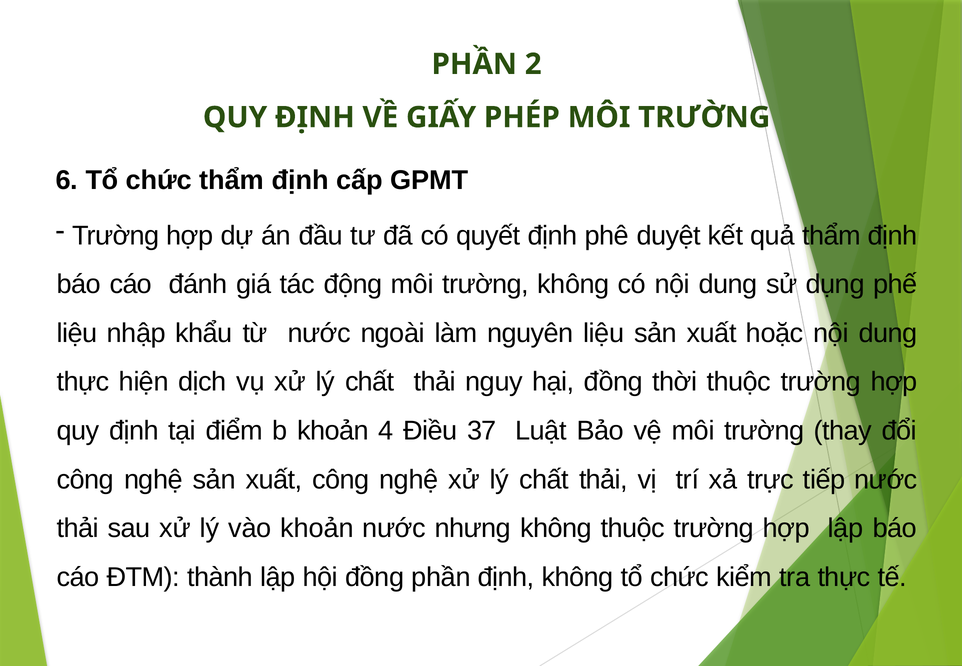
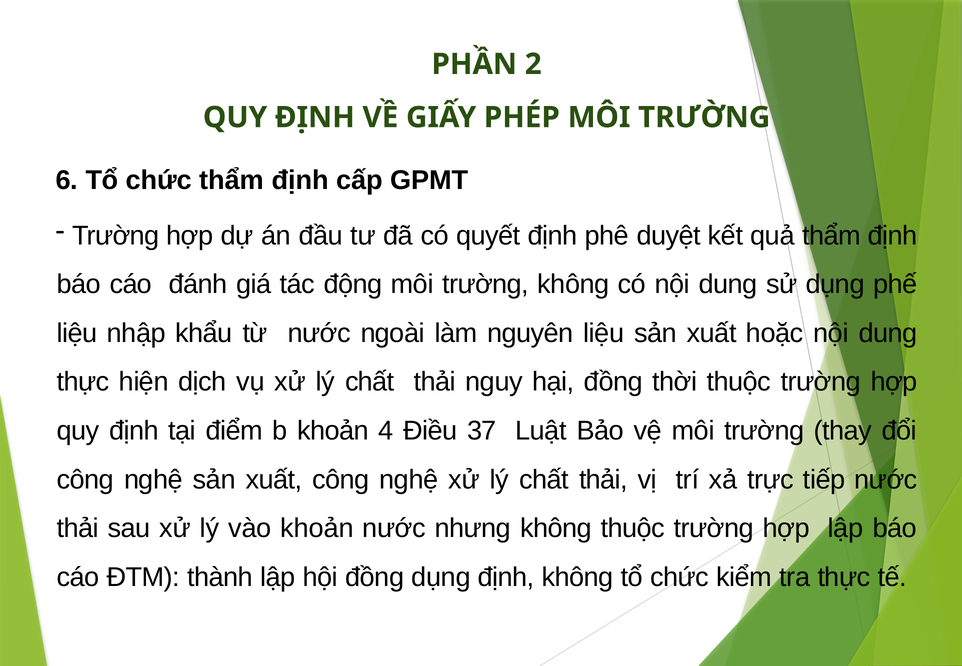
đồng phần: phần -> dụng
